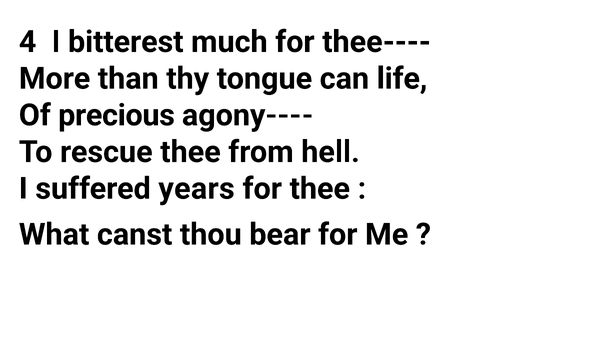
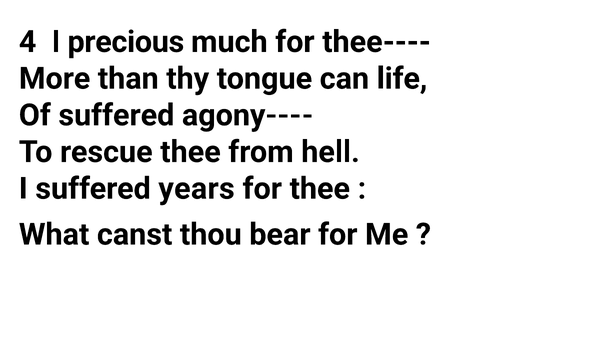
bitterest: bitterest -> precious
Of precious: precious -> suffered
